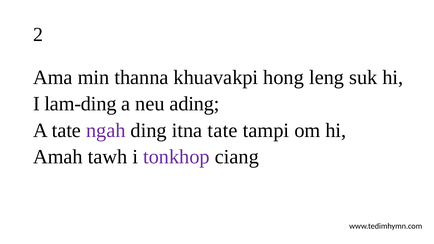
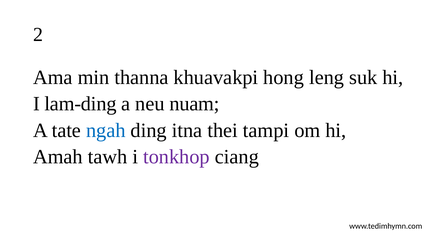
ading: ading -> nuam
ngah colour: purple -> blue
itna tate: tate -> thei
